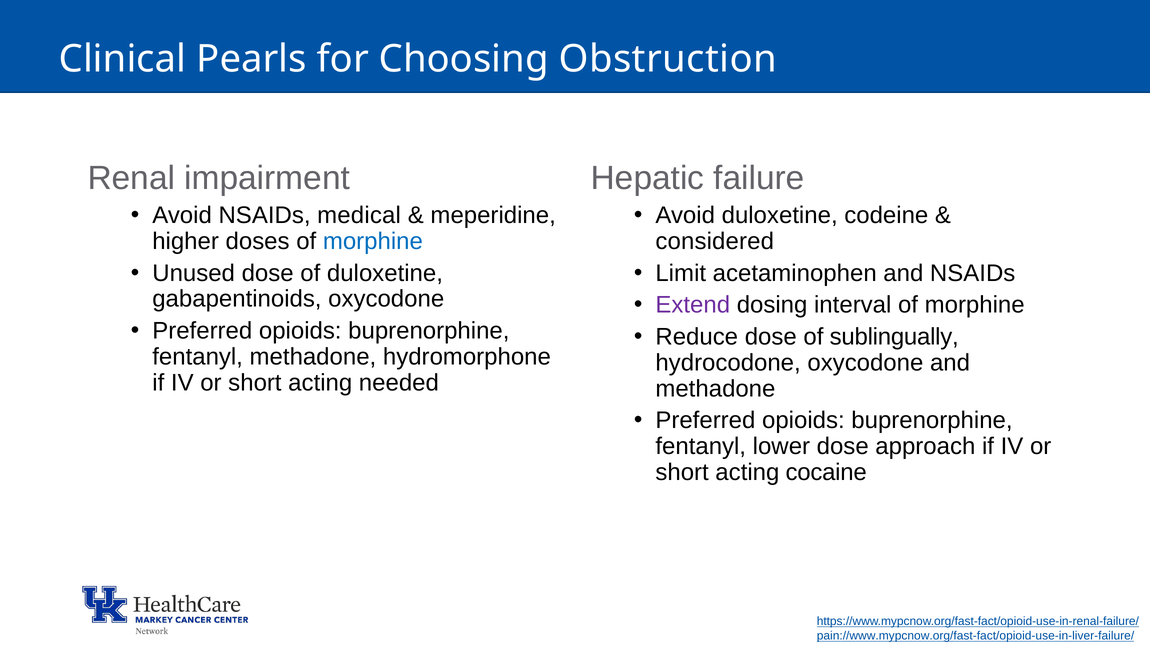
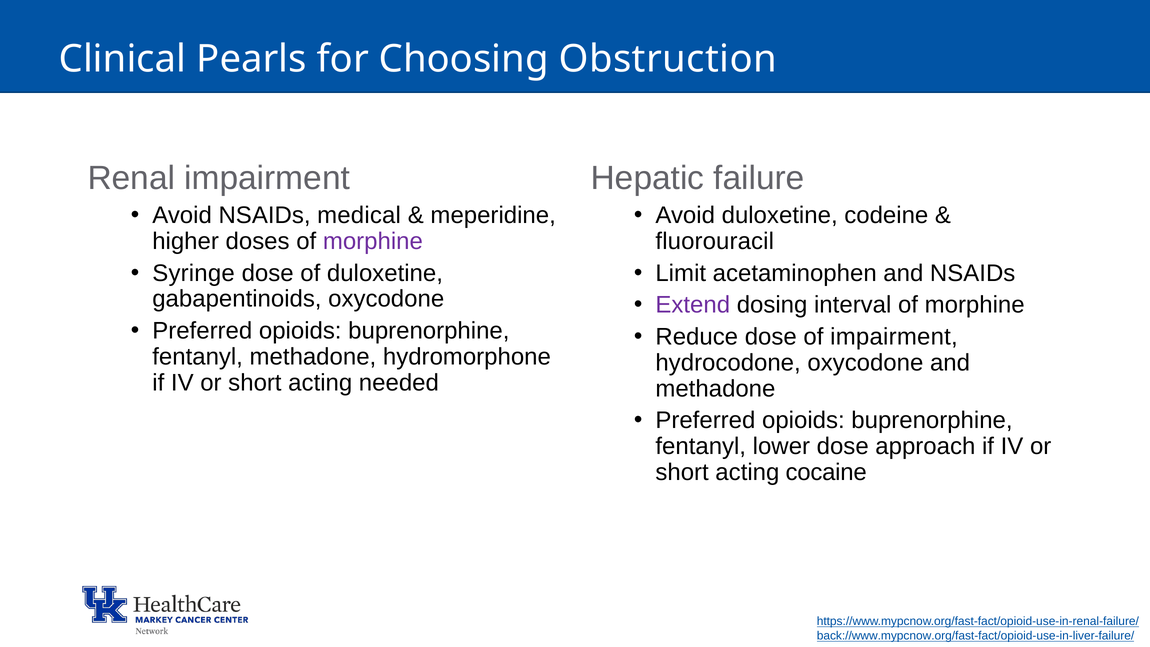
morphine at (373, 241) colour: blue -> purple
considered: considered -> fluorouracil
Unused: Unused -> Syringe
of sublingually: sublingually -> impairment
pain://www.mypcnow.org/fast-fact/opioid-use-in-liver-failure/: pain://www.mypcnow.org/fast-fact/opioid-use-in-liver-failure/ -> back://www.mypcnow.org/fast-fact/opioid-use-in-liver-failure/
